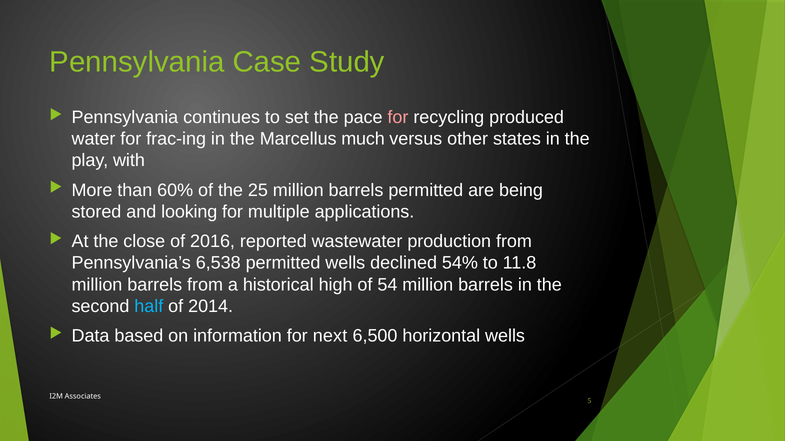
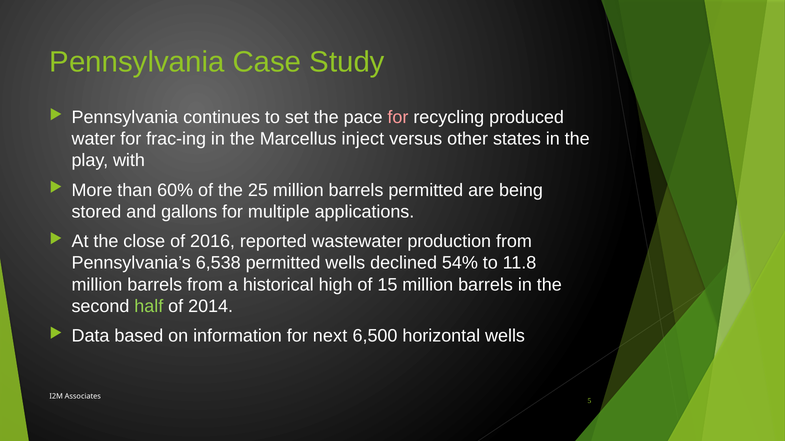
much: much -> inject
looking: looking -> gallons
54: 54 -> 15
half colour: light blue -> light green
